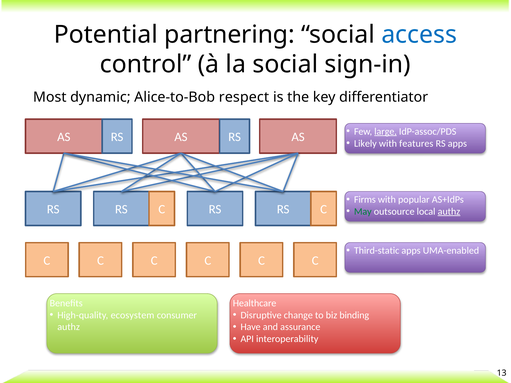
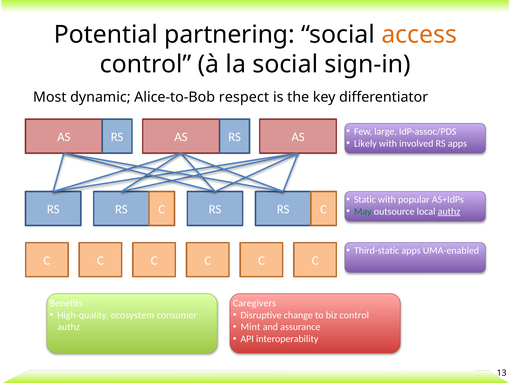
access colour: blue -> orange
large underline: present -> none
features: features -> involved
Firms: Firms -> Static
Healthcare: Healthcare -> Caregivers
biz binding: binding -> control
Have: Have -> Mint
